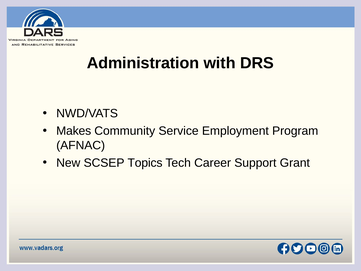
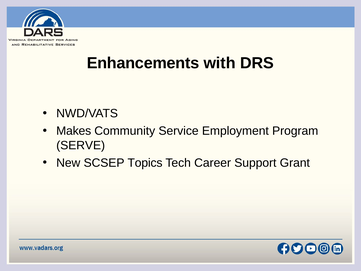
Administration: Administration -> Enhancements
AFNAC: AFNAC -> SERVE
